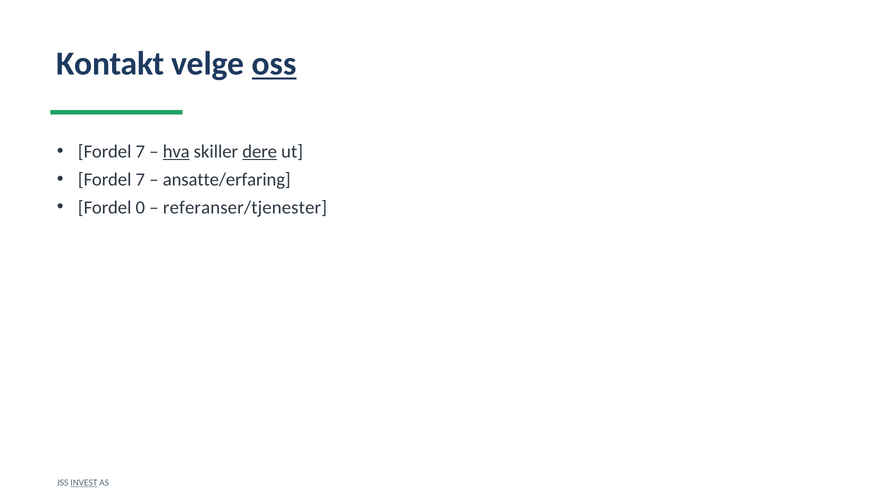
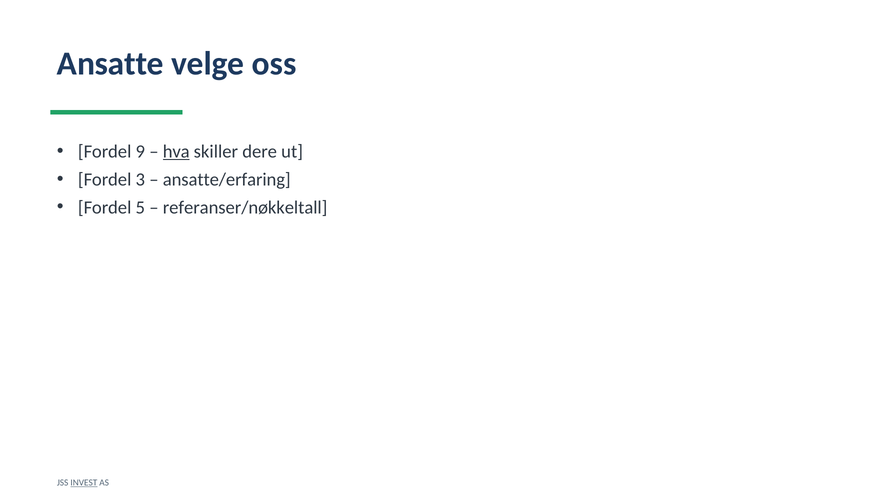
Kontakt: Kontakt -> Ansatte
oss underline: present -> none
7 at (140, 152): 7 -> 9
dere underline: present -> none
7 at (140, 180): 7 -> 3
0: 0 -> 5
referanser/tjenester: referanser/tjenester -> referanser/nøkkeltall
